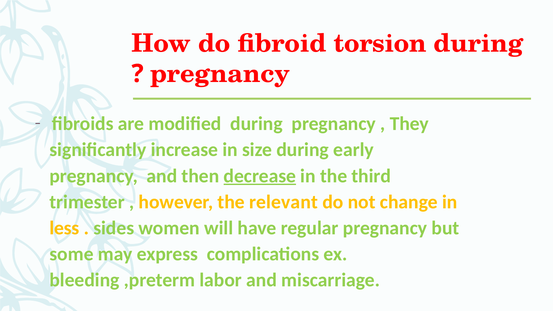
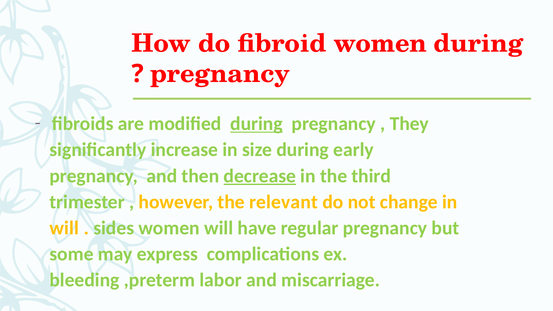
fibroid torsion: torsion -> women
during at (256, 124) underline: none -> present
less at (64, 228): less -> will
